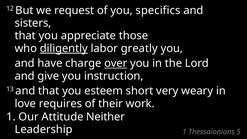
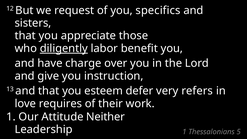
greatly: greatly -> benefit
over underline: present -> none
short: short -> defer
weary: weary -> refers
